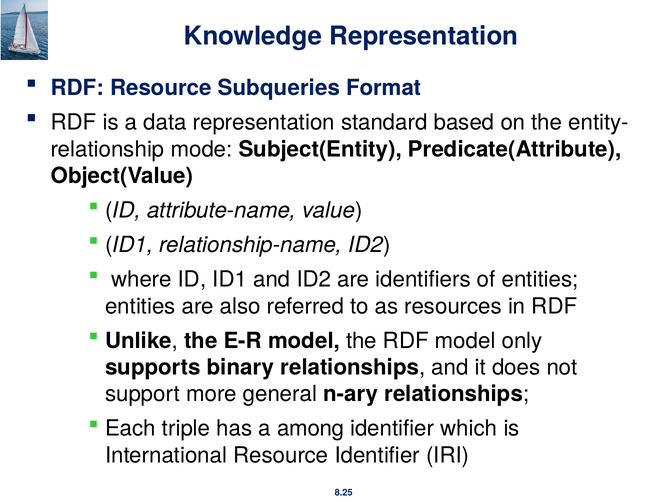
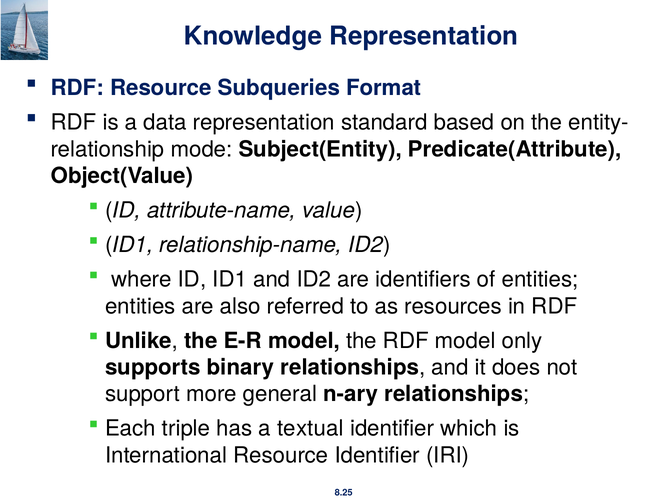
among: among -> textual
